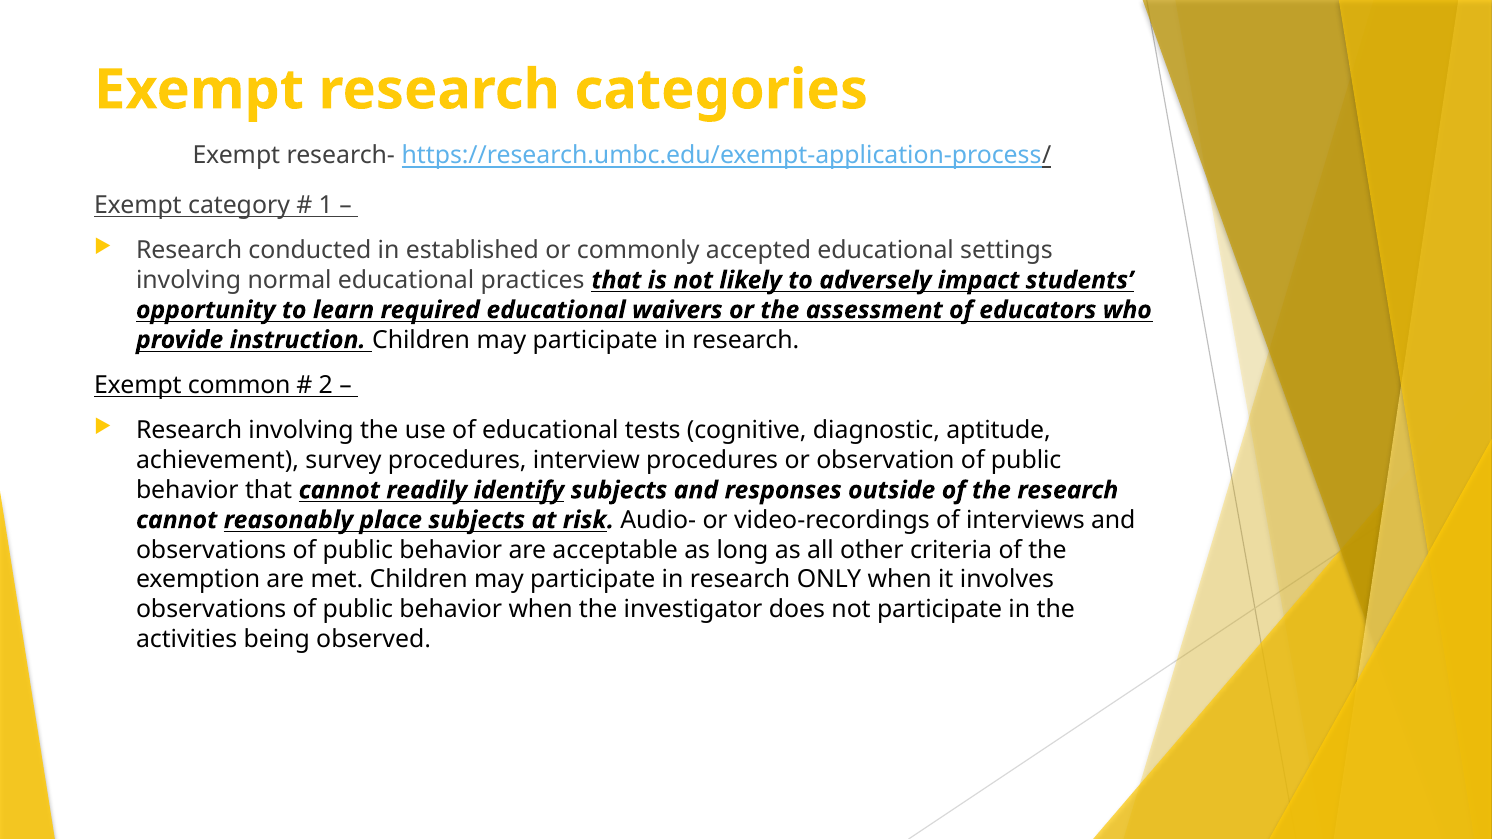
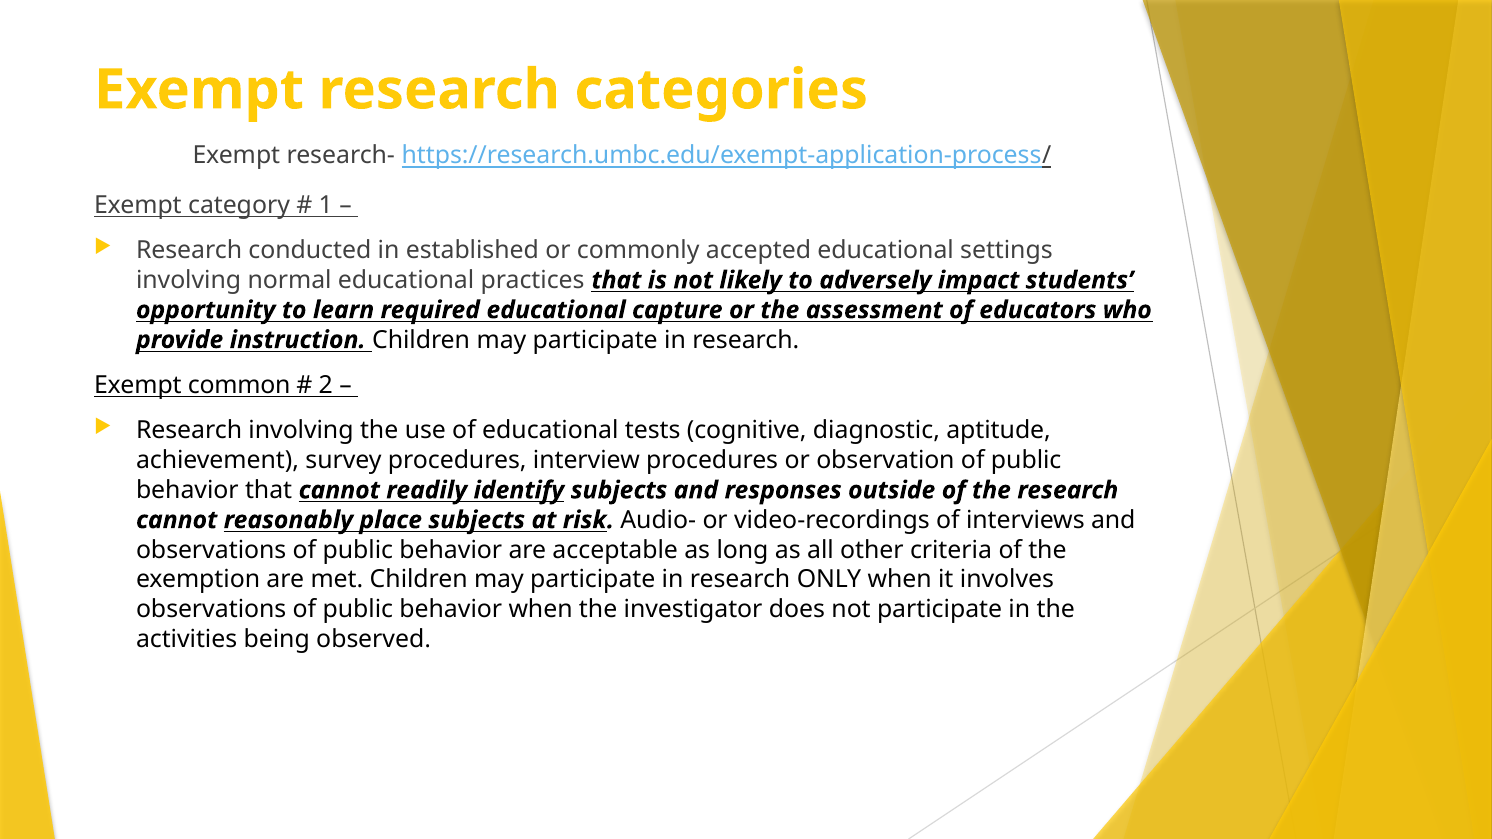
waivers: waivers -> capture
